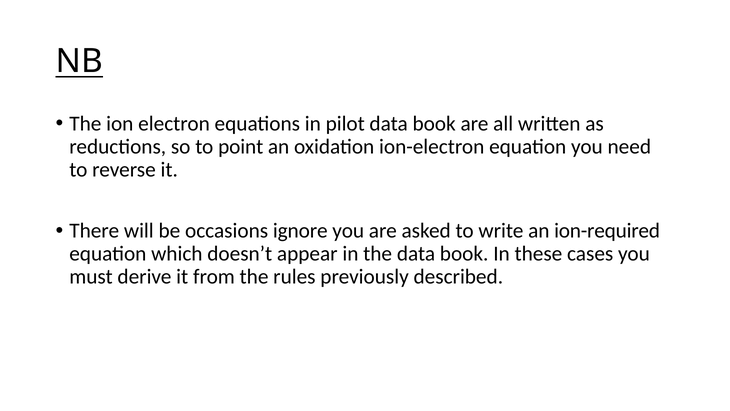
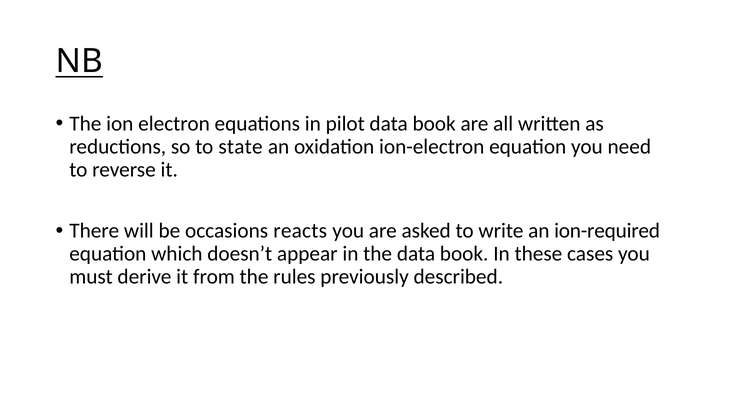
point: point -> state
ignore: ignore -> reacts
